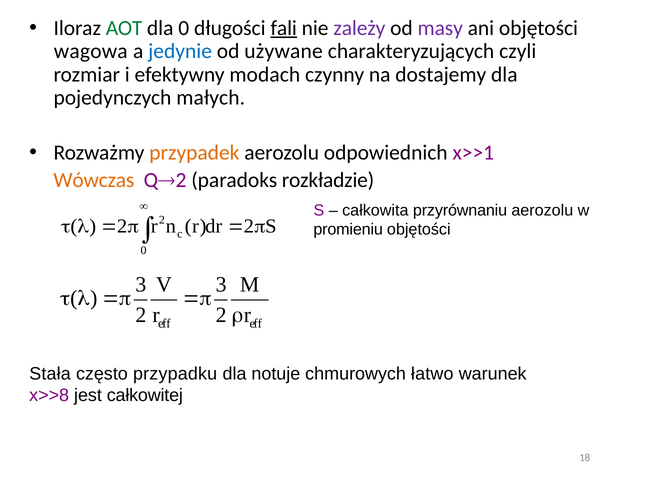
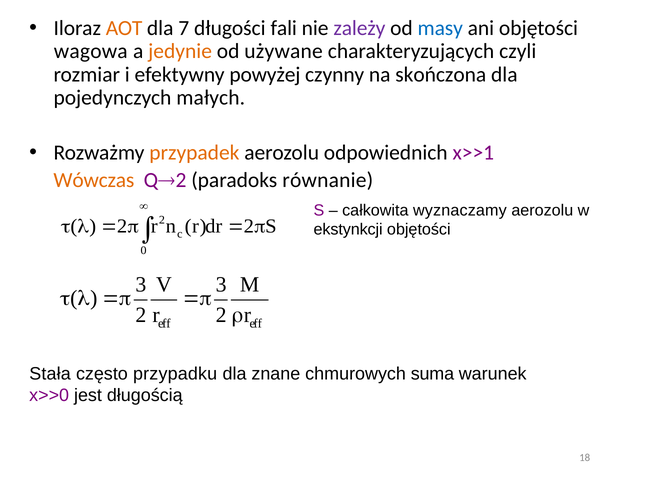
AOT colour: green -> orange
dla 0: 0 -> 7
fali underline: present -> none
masy colour: purple -> blue
jedynie colour: blue -> orange
modach: modach -> powyżej
dostajemy: dostajemy -> skończona
rozkładzie: rozkładzie -> równanie
przyrównaniu: przyrównaniu -> wyznaczamy
promieniu: promieniu -> ekstynkcji
notuje: notuje -> znane
łatwo: łatwo -> suma
x>>8: x>>8 -> x>>0
całkowitej: całkowitej -> długością
